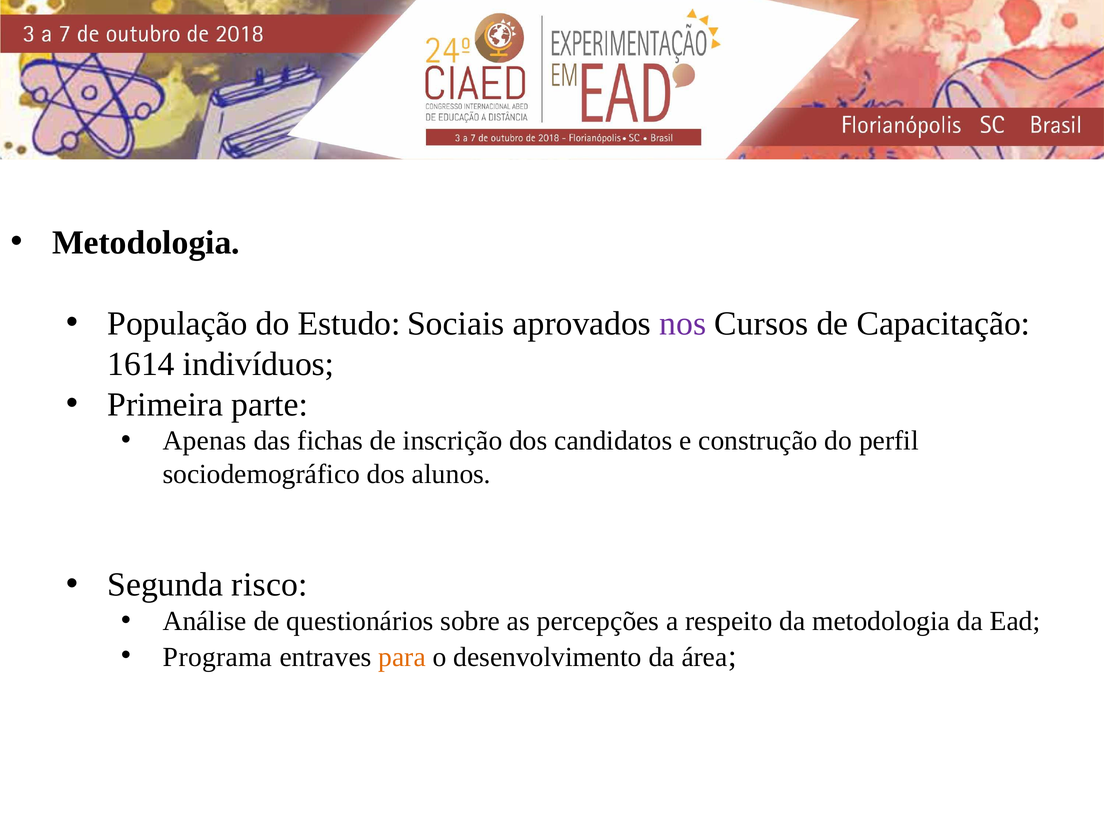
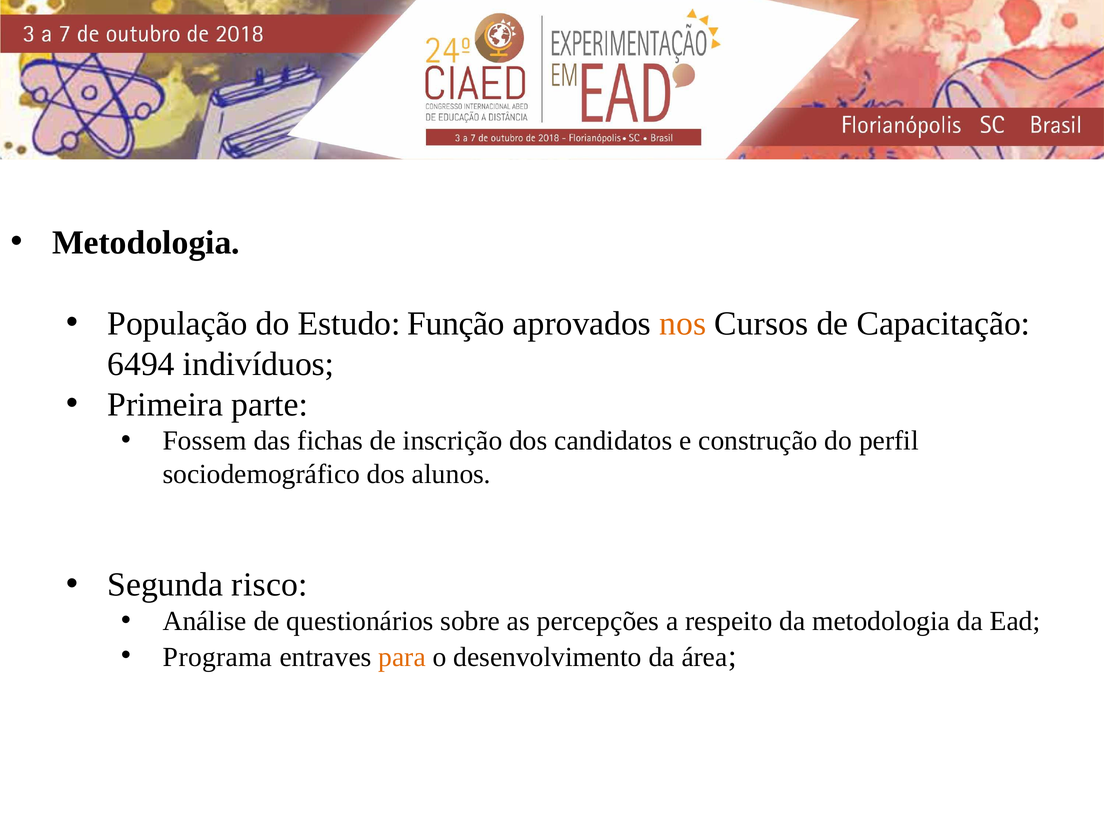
Sociais: Sociais -> Função
nos colour: purple -> orange
1614: 1614 -> 6494
Apenas: Apenas -> Fossem
